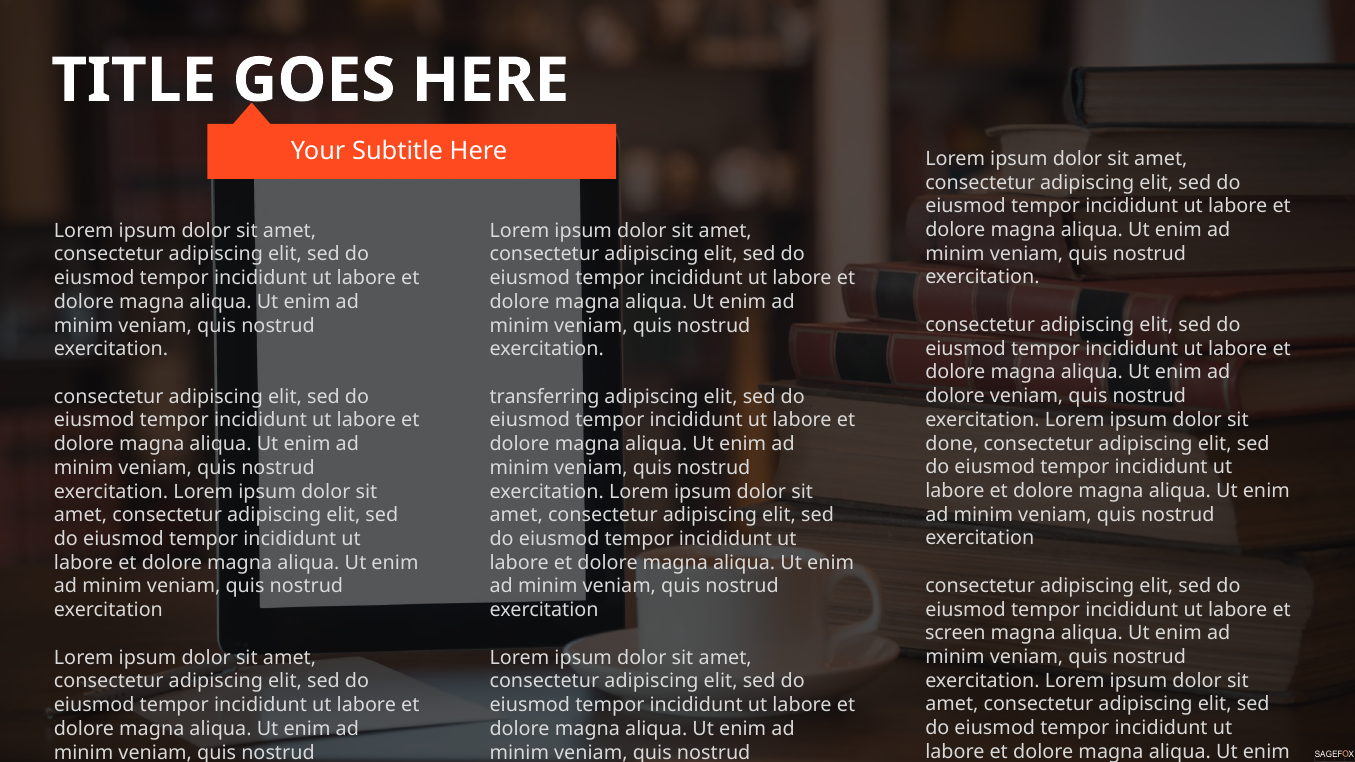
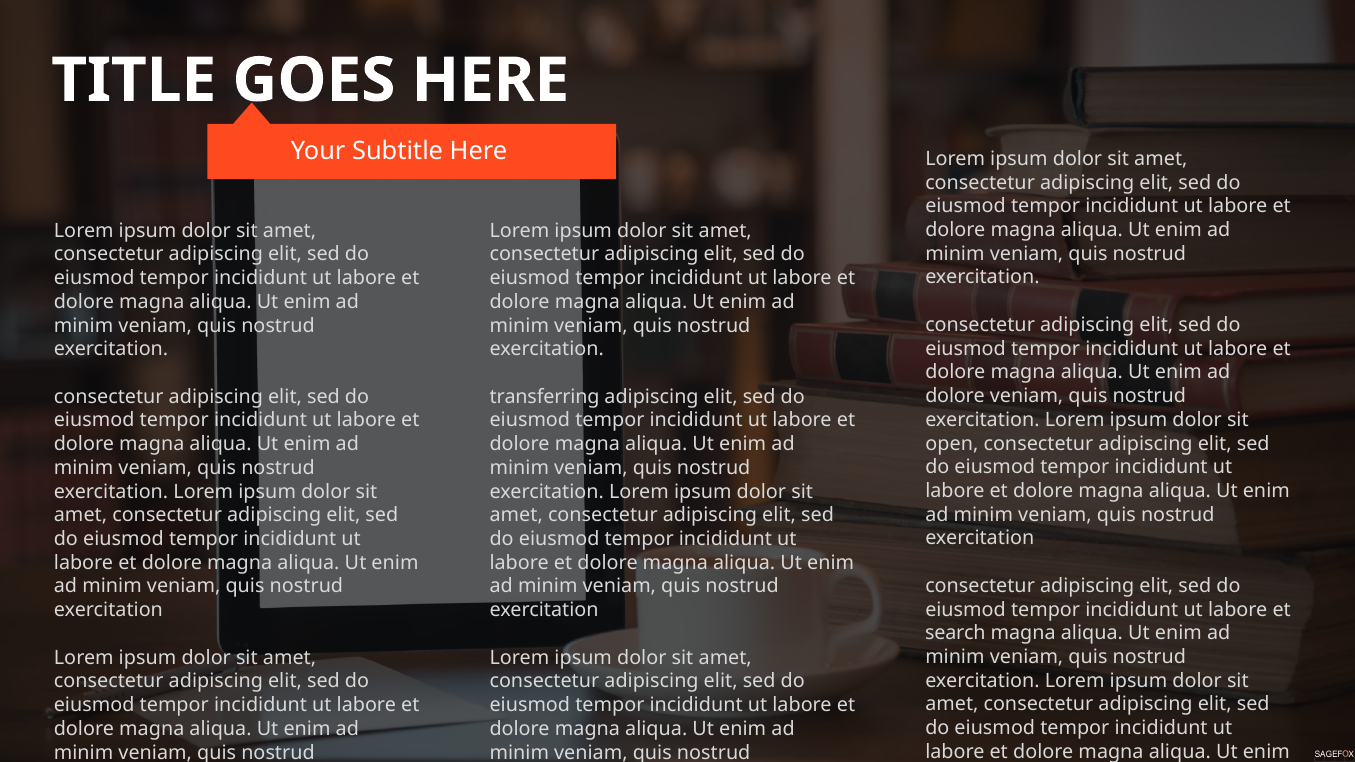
done: done -> open
screen: screen -> search
